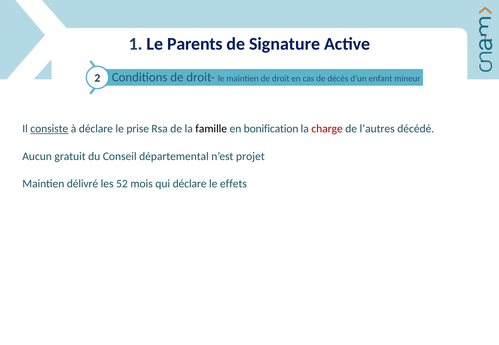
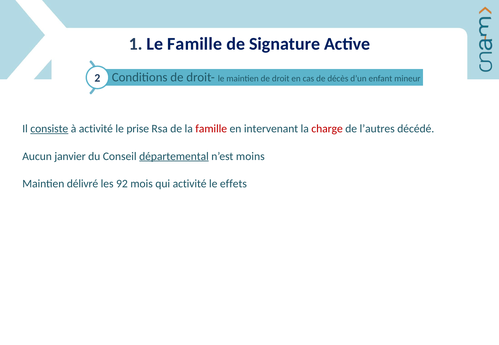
Le Parents: Parents -> Famille
à déclare: déclare -> activité
famille at (211, 129) colour: black -> red
bonification: bonification -> intervenant
gratuit: gratuit -> janvier
départemental underline: none -> present
projet: projet -> moins
52: 52 -> 92
qui déclare: déclare -> activité
